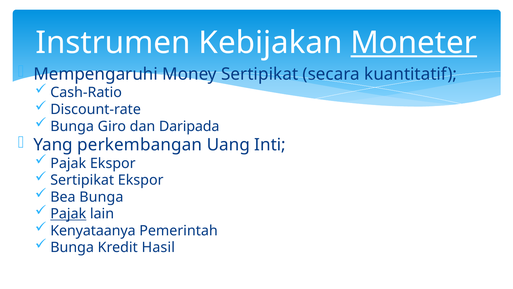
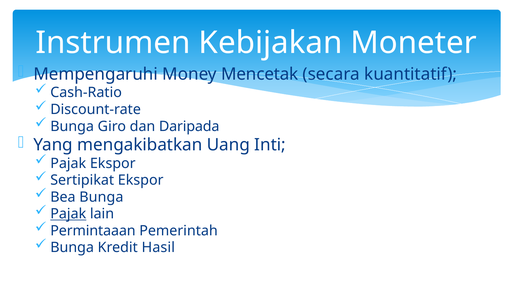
Moneter underline: present -> none
Money Sertipikat: Sertipikat -> Mencetak
perkembangan: perkembangan -> mengakibatkan
Kenyataanya: Kenyataanya -> Permintaaan
